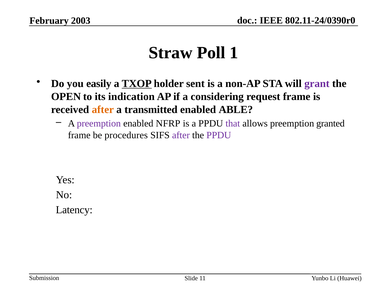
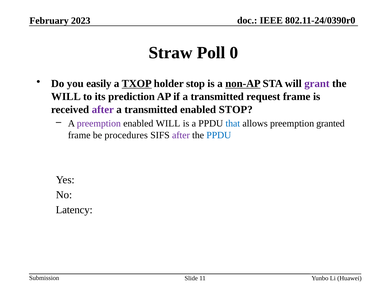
2003: 2003 -> 2023
1: 1 -> 0
holder sent: sent -> stop
non-AP underline: none -> present
OPEN at (66, 97): OPEN -> WILL
indication: indication -> prediction
if a considering: considering -> transmitted
after at (103, 110) colour: orange -> purple
enabled ABLE: ABLE -> STOP
enabled NFRP: NFRP -> WILL
that colour: purple -> blue
PPDU at (219, 135) colour: purple -> blue
